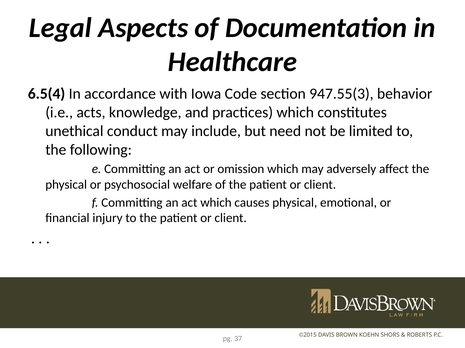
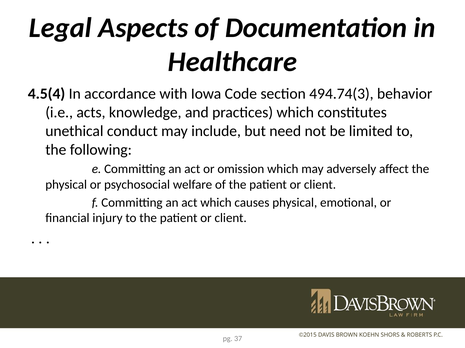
6.5(4: 6.5(4 -> 4.5(4
947.55(3: 947.55(3 -> 494.74(3
